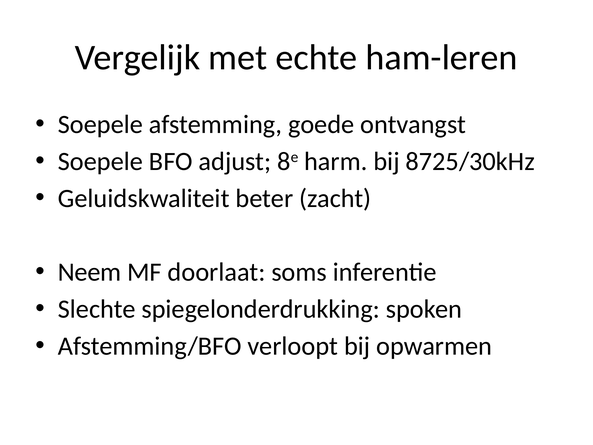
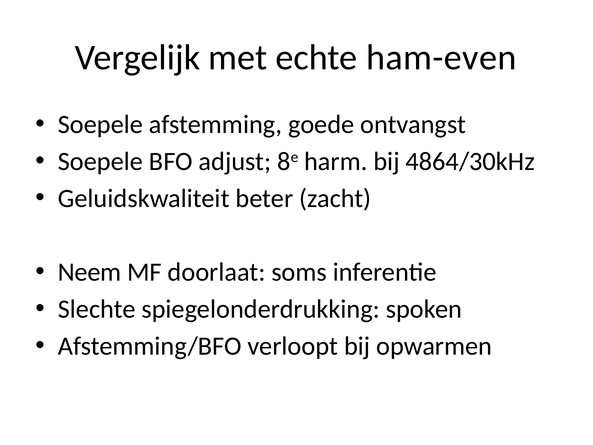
ham-leren: ham-leren -> ham-even
8725/30kHz: 8725/30kHz -> 4864/30kHz
